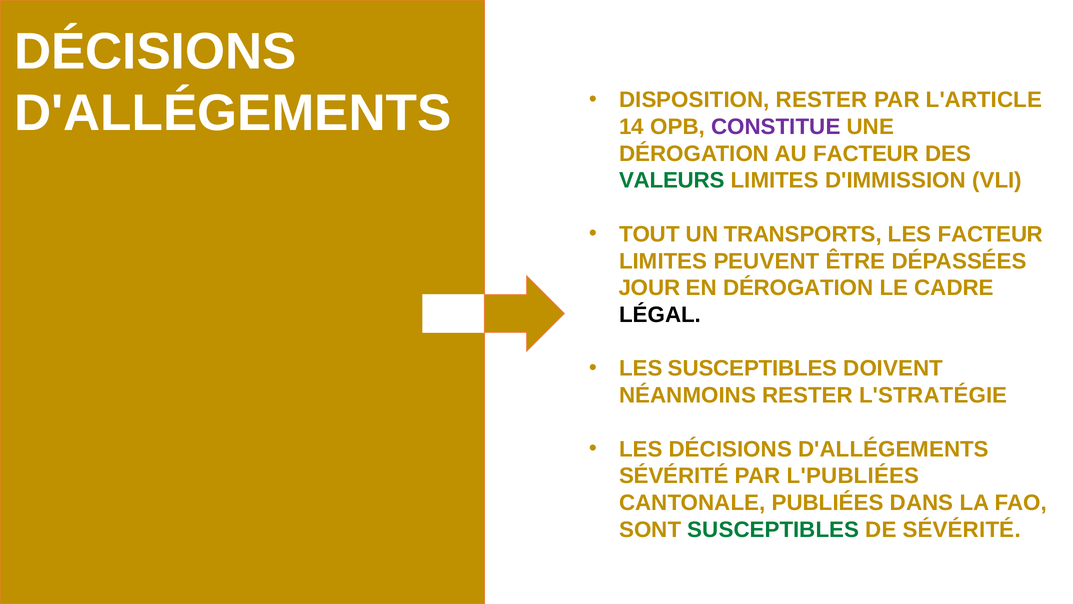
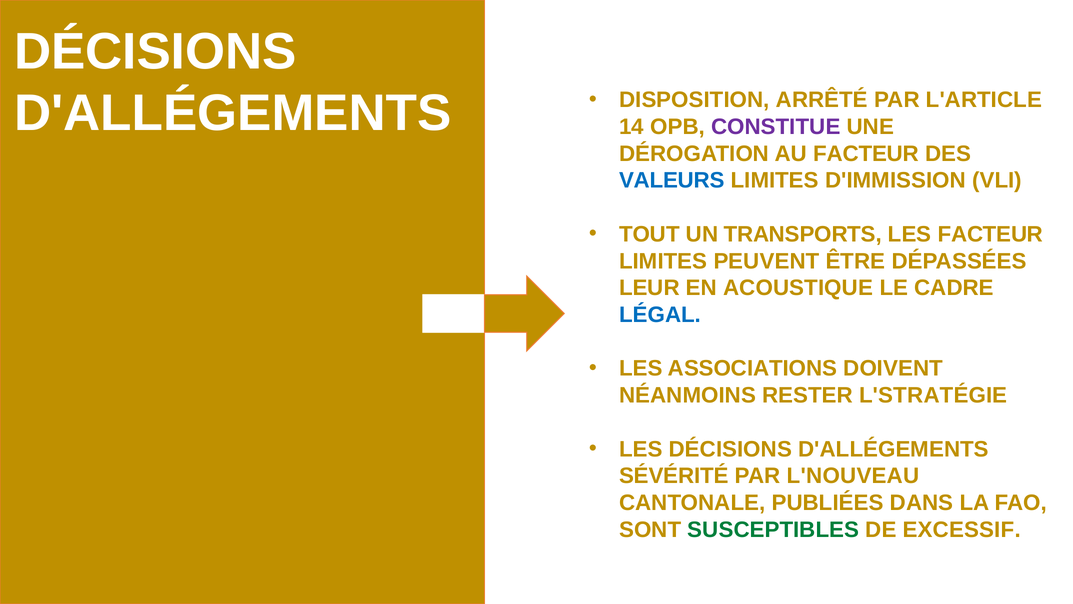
DISPOSITION RESTER: RESTER -> ARRÊTÉ
VALEURS colour: green -> blue
JOUR: JOUR -> LEUR
EN DÉROGATION: DÉROGATION -> ACOUSTIQUE
LÉGAL colour: black -> blue
LES SUSCEPTIBLES: SUSCEPTIBLES -> ASSOCIATIONS
L'PUBLIÉES: L'PUBLIÉES -> L'NOUVEAU
DE SÉVÉRITÉ: SÉVÉRITÉ -> EXCESSIF
